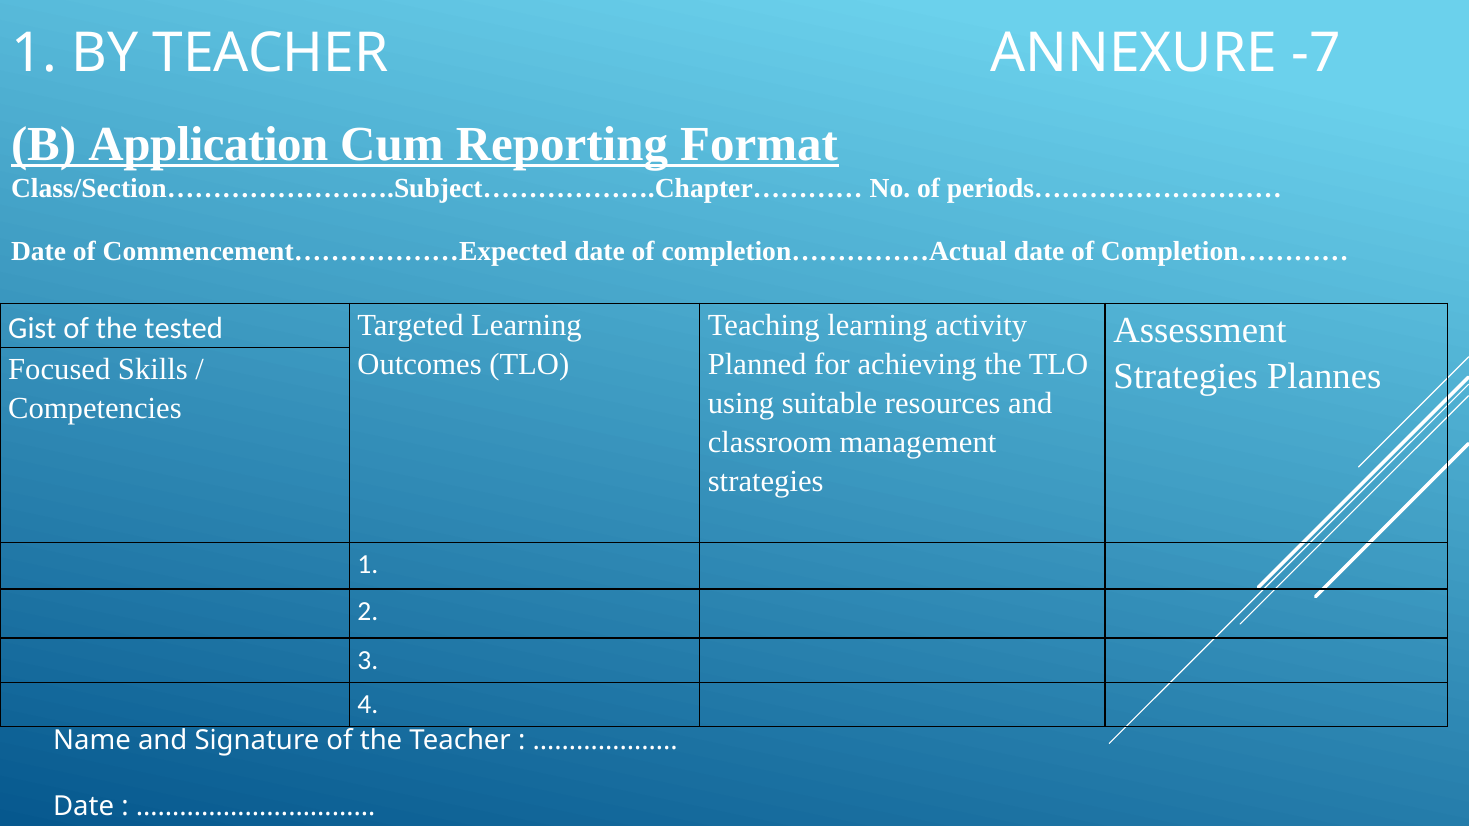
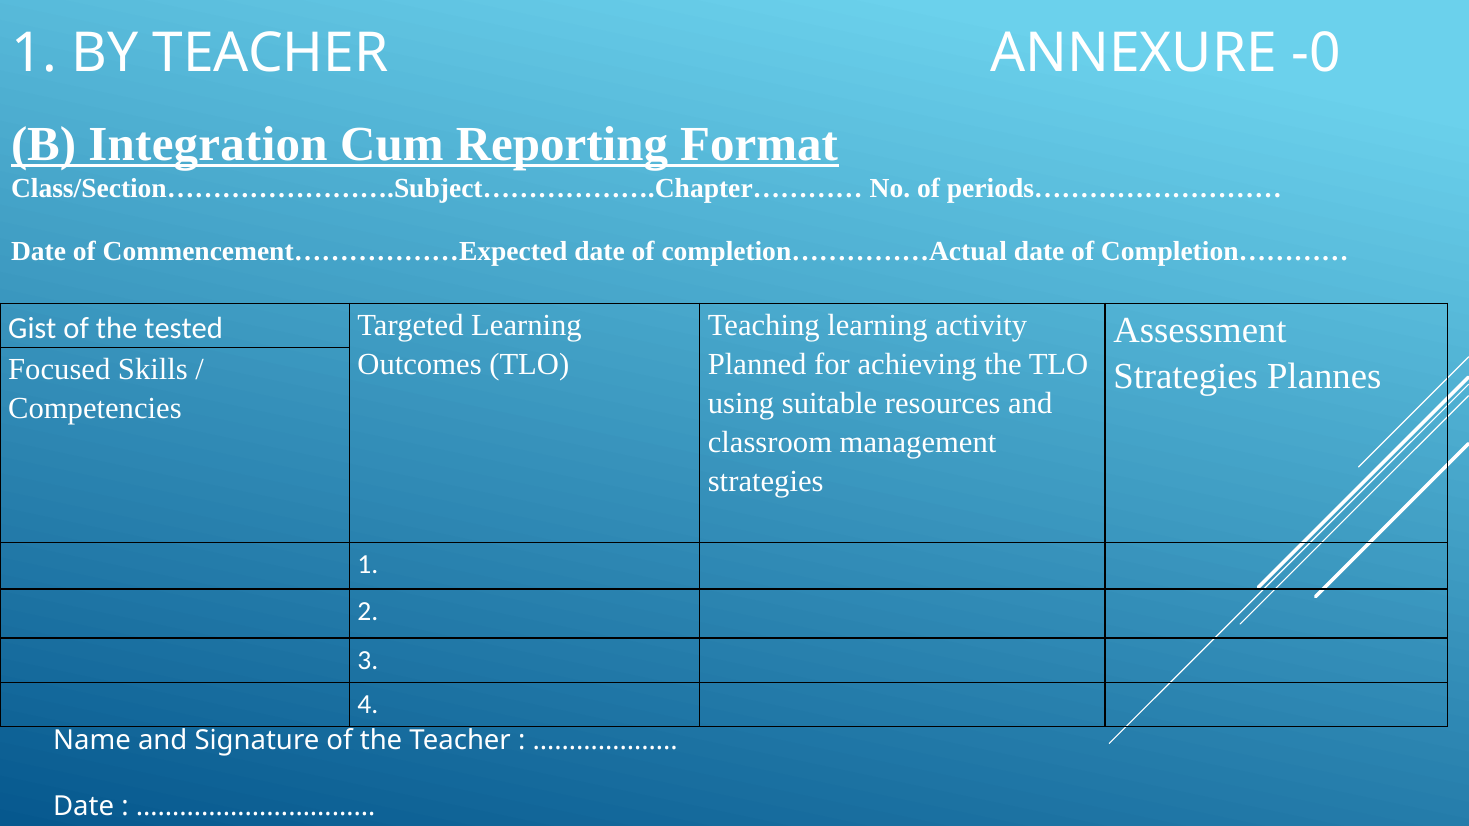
-7: -7 -> -0
Application: Application -> Integration
